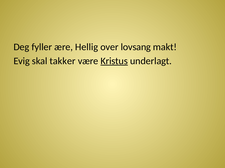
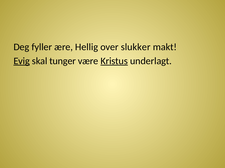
lovsang: lovsang -> slukker
Evig underline: none -> present
takker: takker -> tunger
